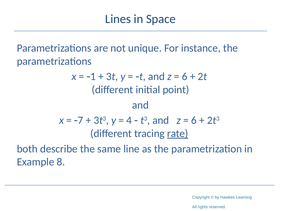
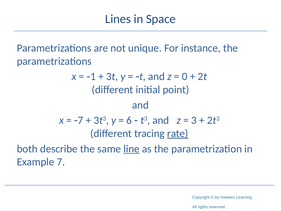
6 at (185, 76): 6 -> 0
4: 4 -> 6
6 at (194, 120): 6 -> 3
line underline: none -> present
8: 8 -> 7
